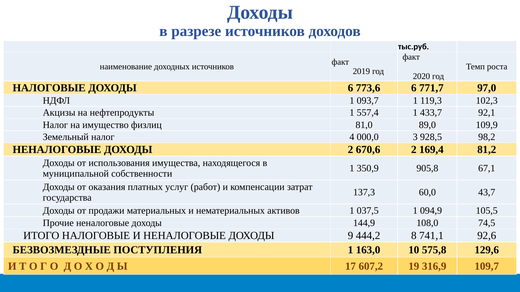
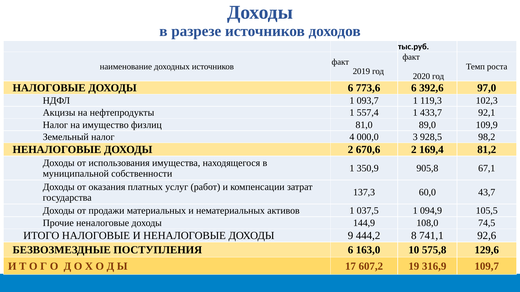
771,7: 771,7 -> 392,6
ПОСТУПЛЕНИЯ 1: 1 -> 6
